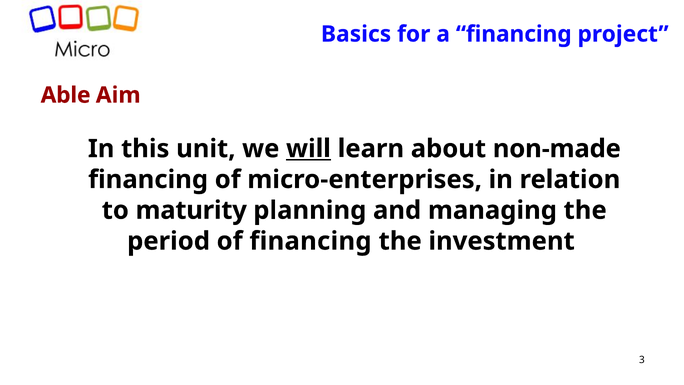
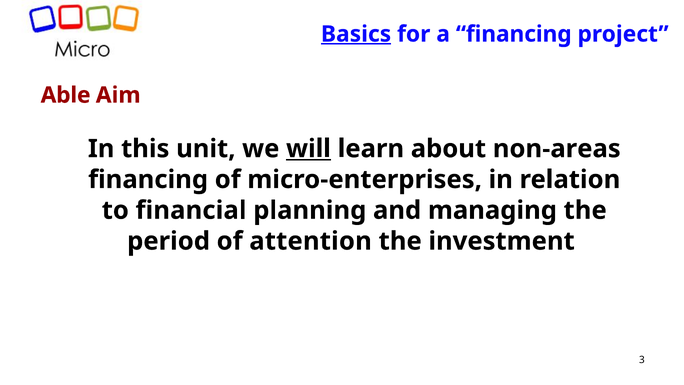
Basics underline: none -> present
non-made: non-made -> non-areas
maturity: maturity -> financial
of financing: financing -> attention
